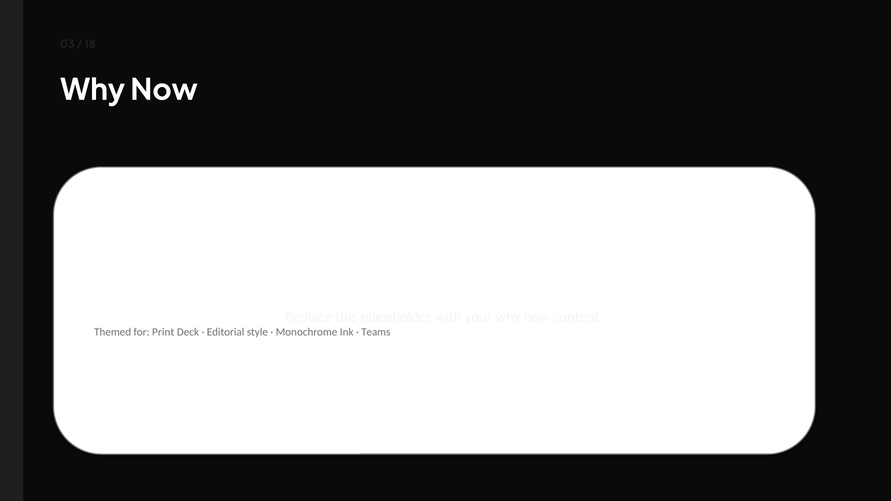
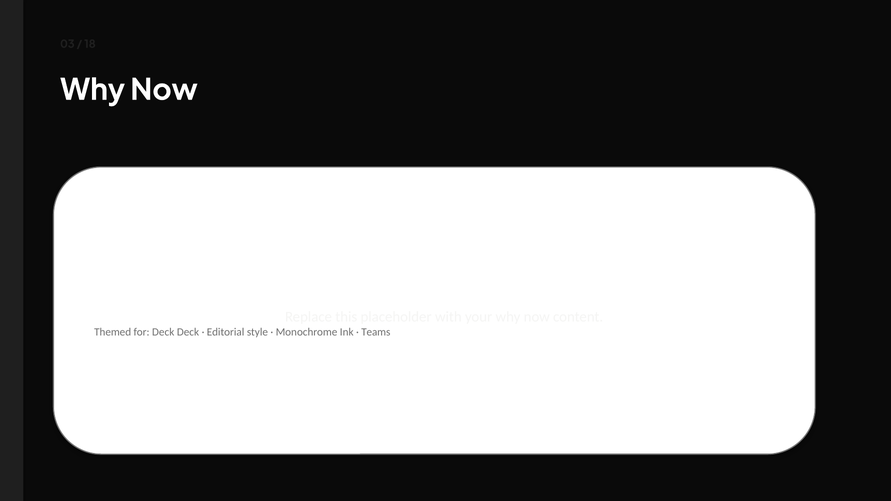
for Print: Print -> Deck
